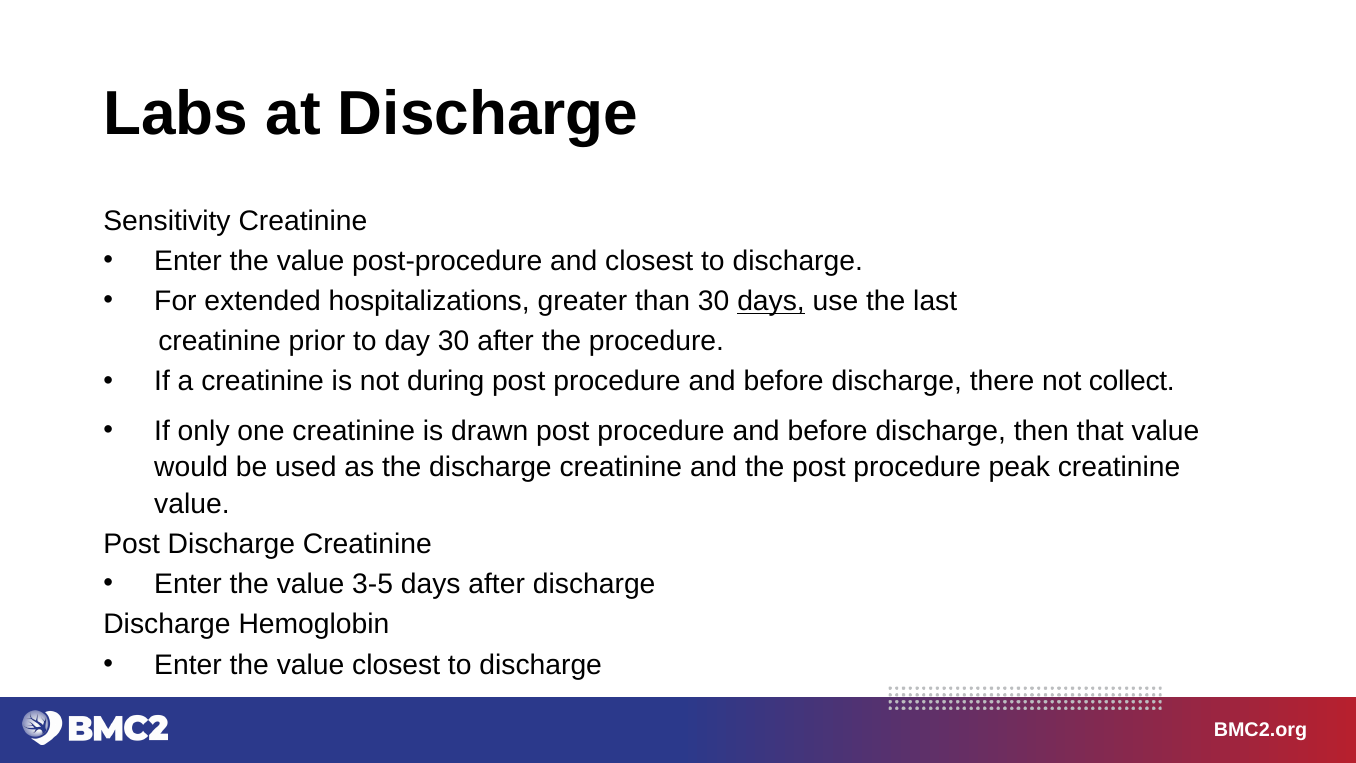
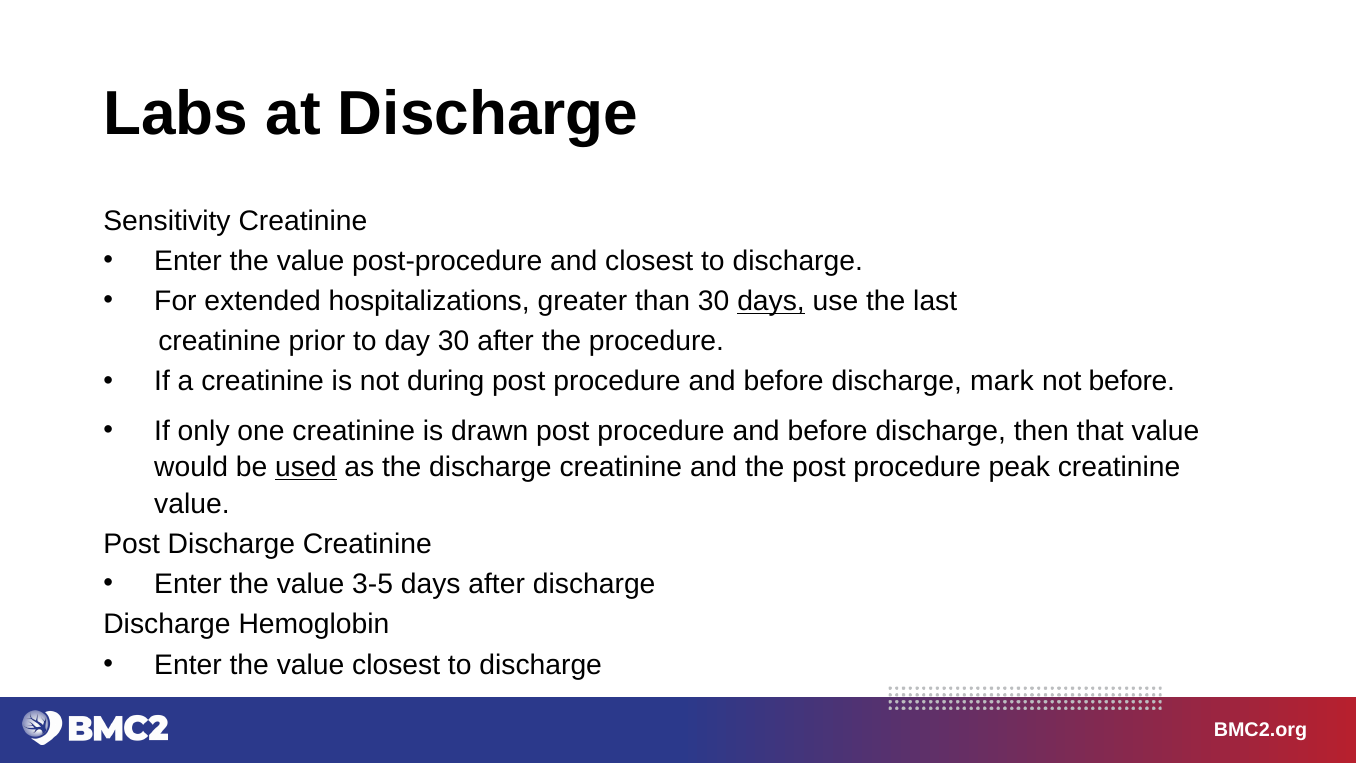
there: there -> mark
not collect: collect -> before
used underline: none -> present
